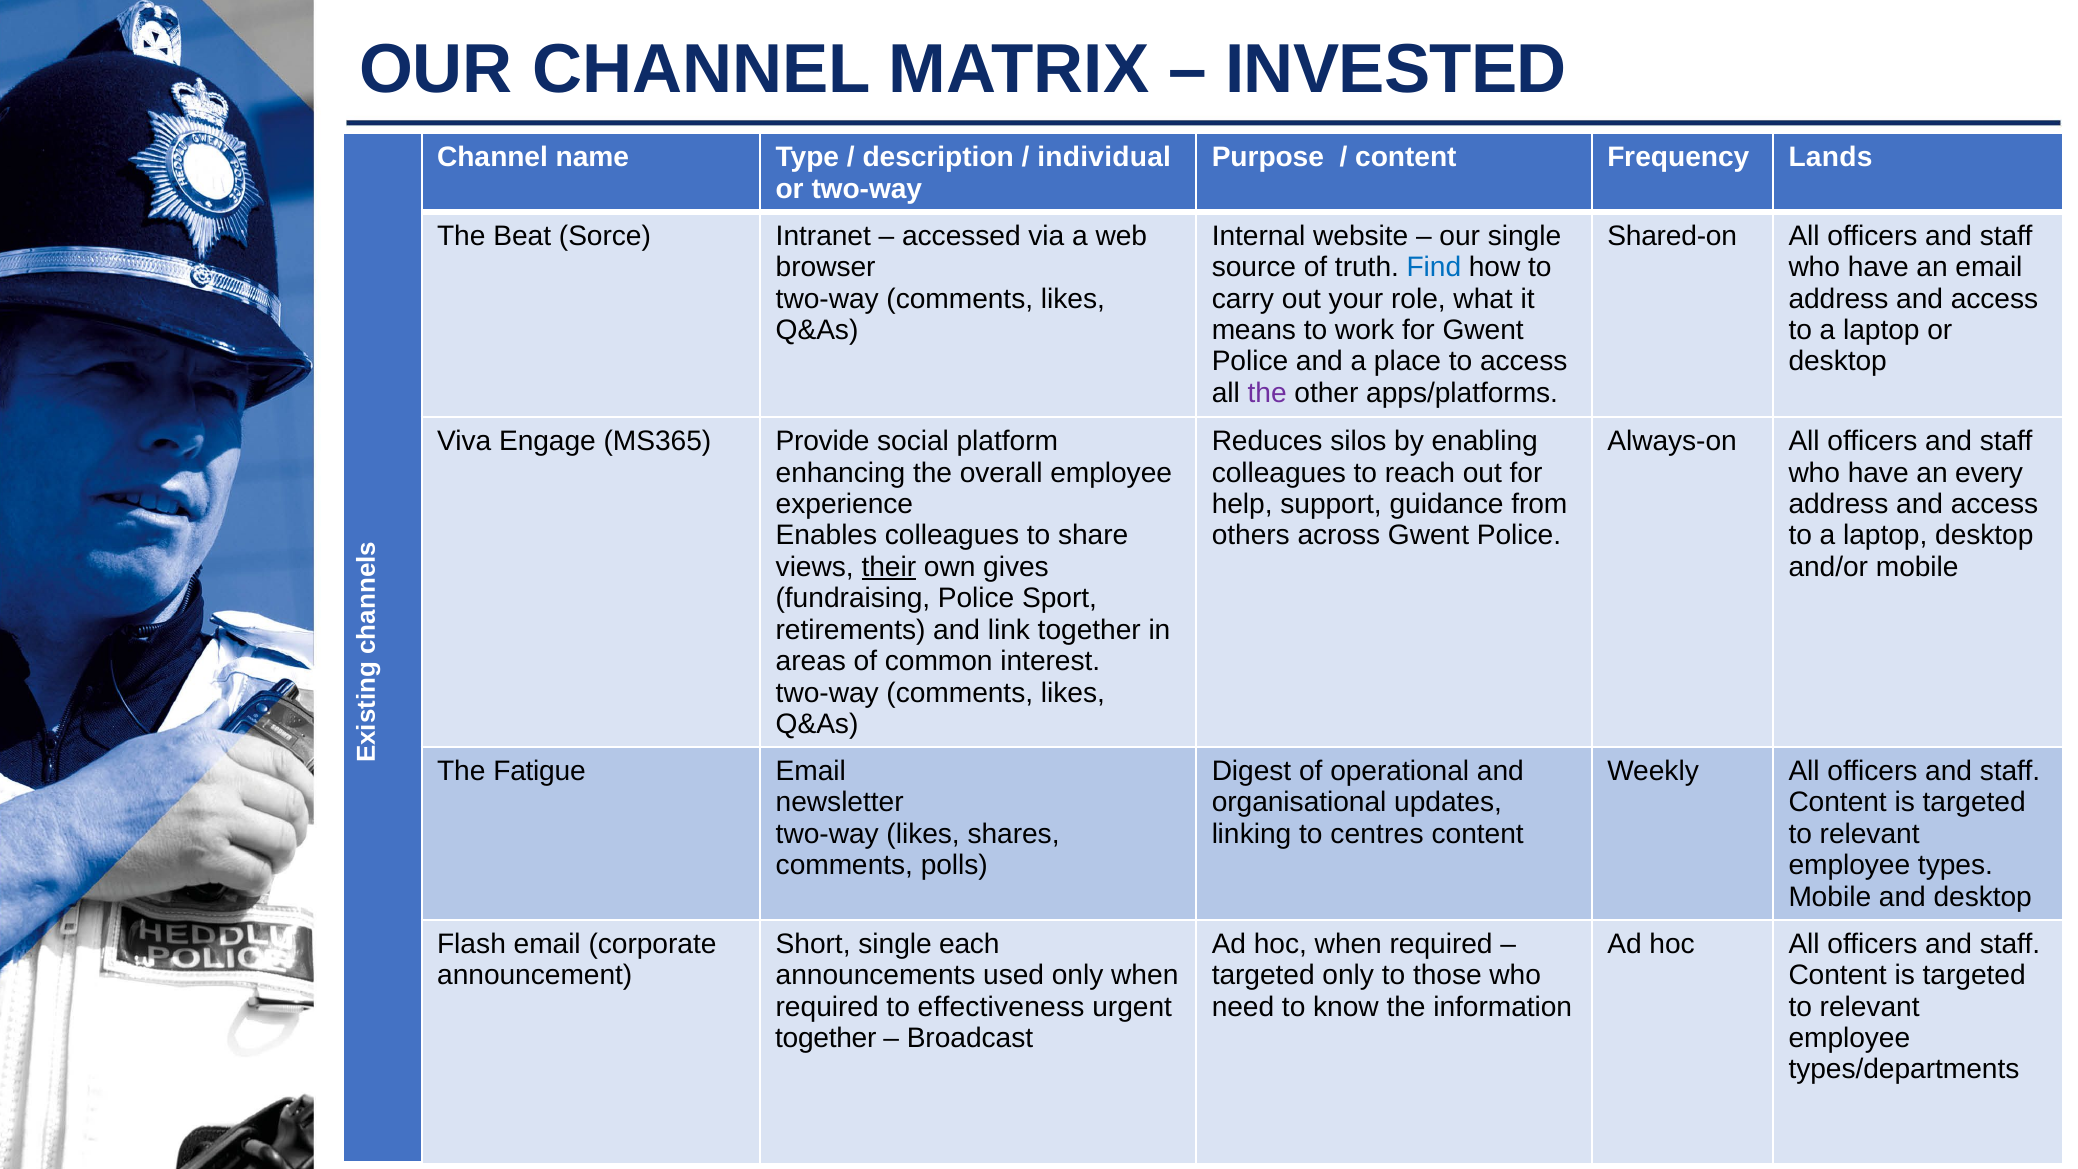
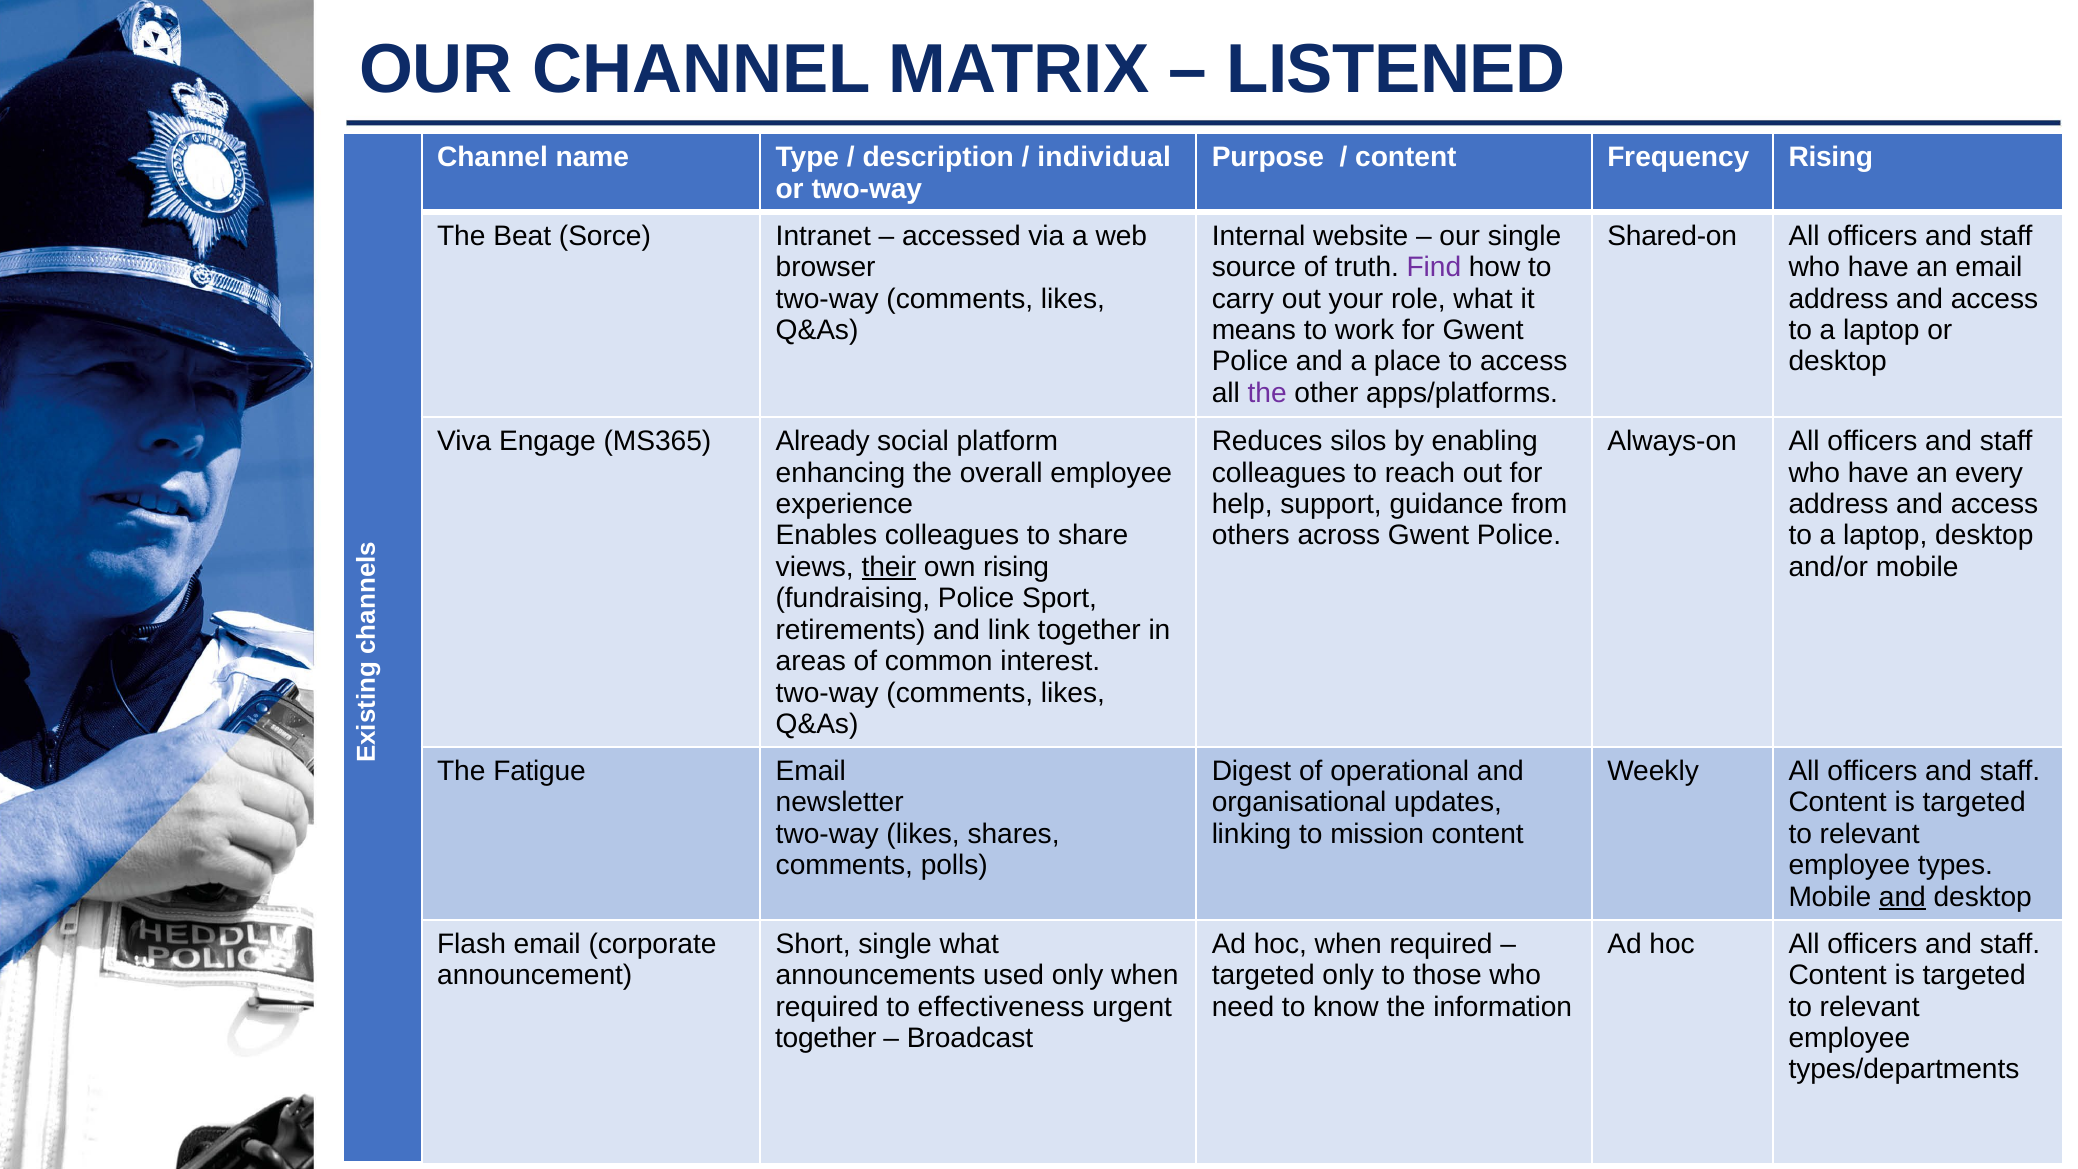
INVESTED: INVESTED -> LISTENED
Frequency Lands: Lands -> Rising
Find colour: blue -> purple
Provide: Provide -> Already
own gives: gives -> rising
centres: centres -> mission
and at (1902, 897) underline: none -> present
single each: each -> what
